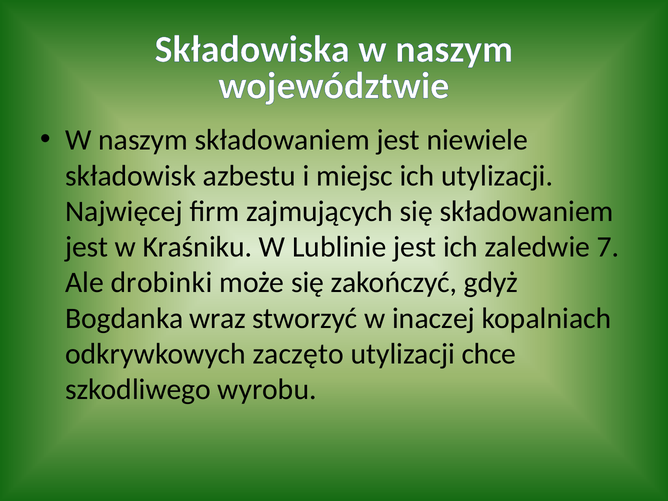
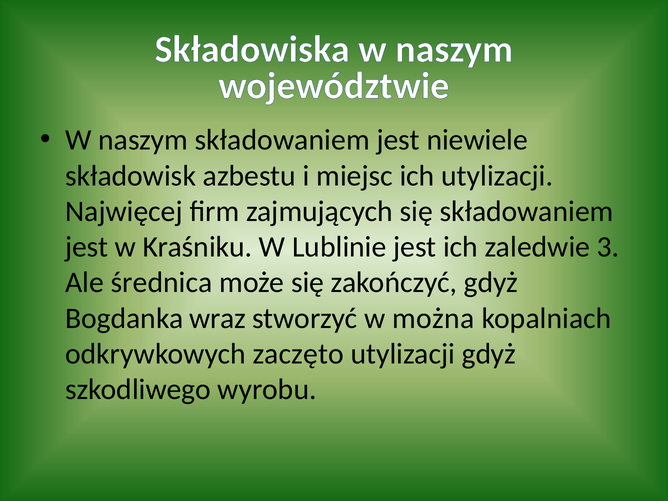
7: 7 -> 3
drobinki: drobinki -> średnica
inaczej: inaczej -> można
utylizacji chce: chce -> gdyż
